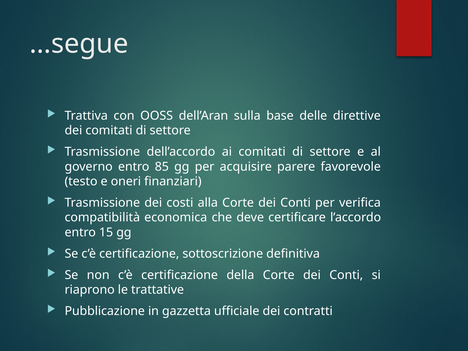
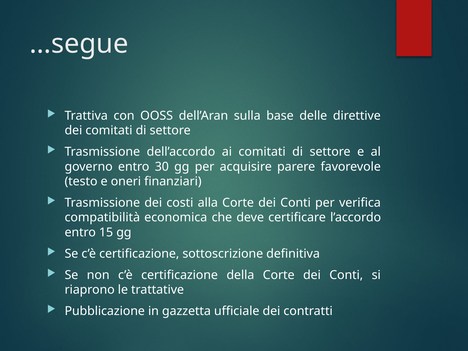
85: 85 -> 30
